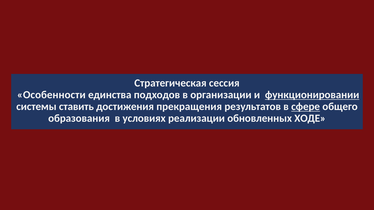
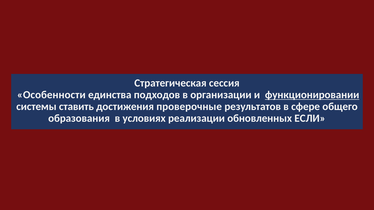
прекращения: прекращения -> проверочные
сфере underline: present -> none
ХОДЕ: ХОДЕ -> ЕСЛИ
